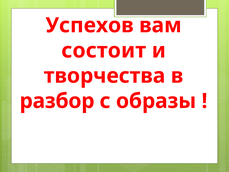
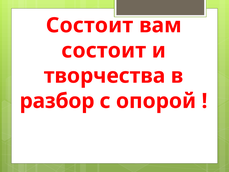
Успехов at (90, 25): Успехов -> Состоит
образы: образы -> опорой
